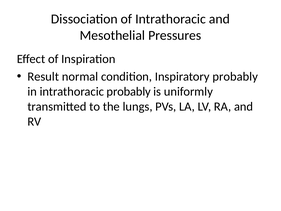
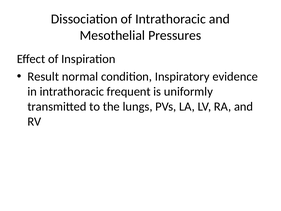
Inspiratory probably: probably -> evidence
intrathoracic probably: probably -> frequent
